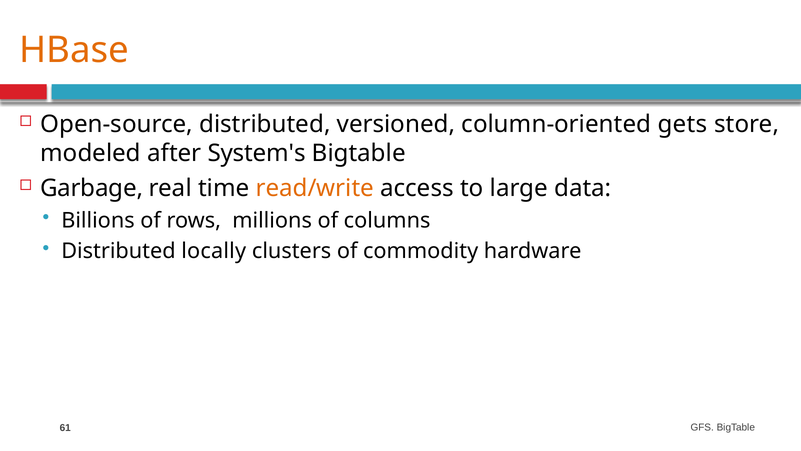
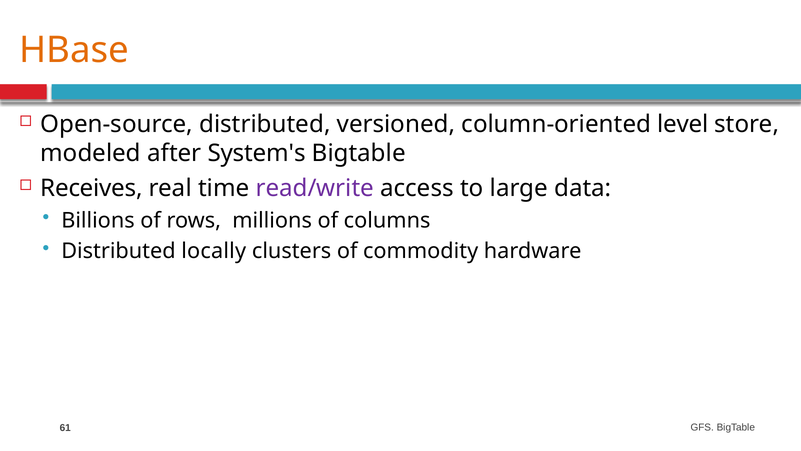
gets: gets -> level
Garbage: Garbage -> Receives
read/write colour: orange -> purple
